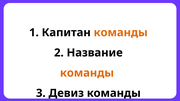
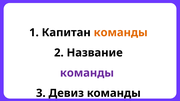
команды at (87, 73) colour: orange -> purple
